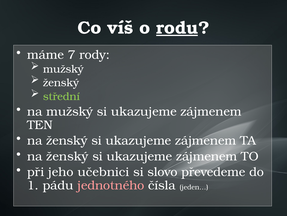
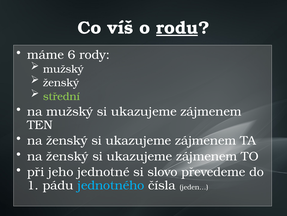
7: 7 -> 6
učebnici: učebnici -> jednotné
jednotného colour: pink -> light blue
